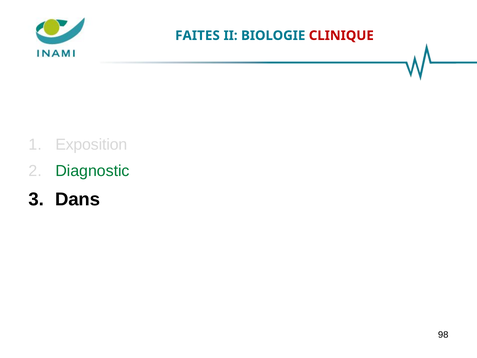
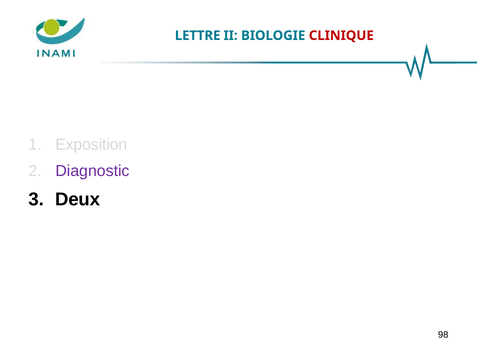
FAITES: FAITES -> LETTRE
Diagnostic colour: green -> purple
Dans: Dans -> Deux
